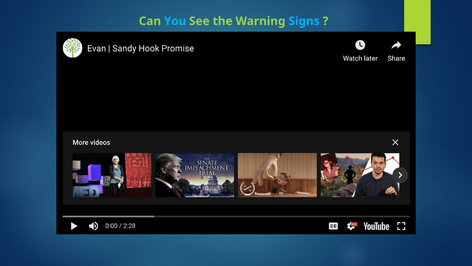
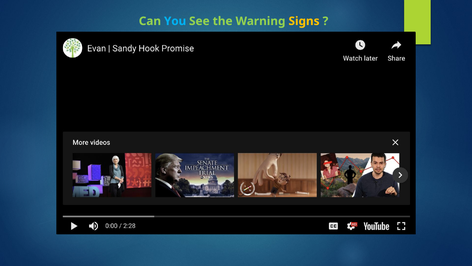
Signs colour: light blue -> yellow
